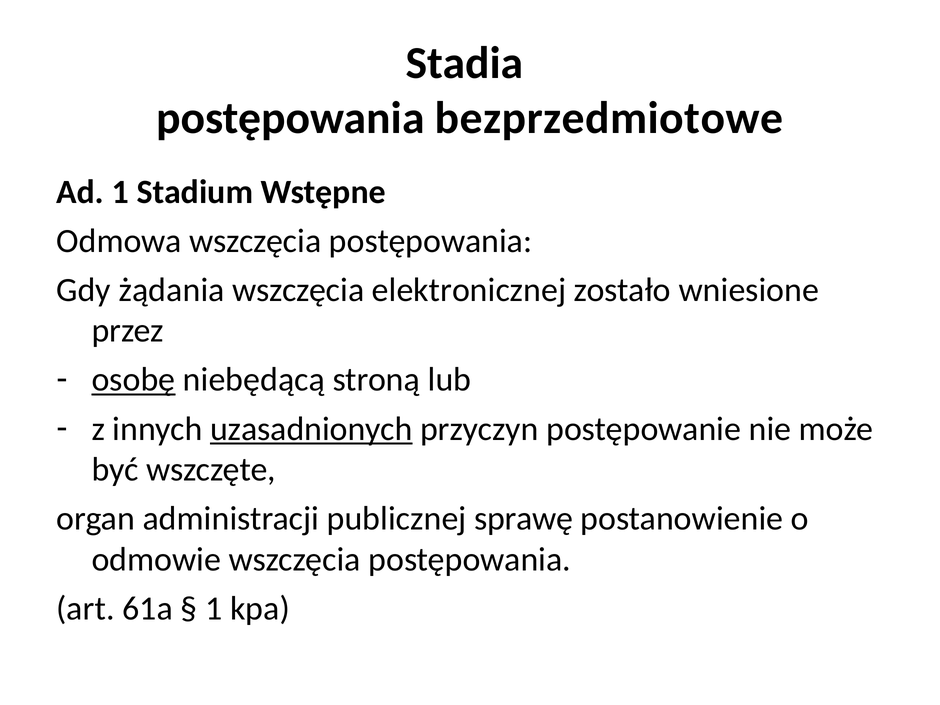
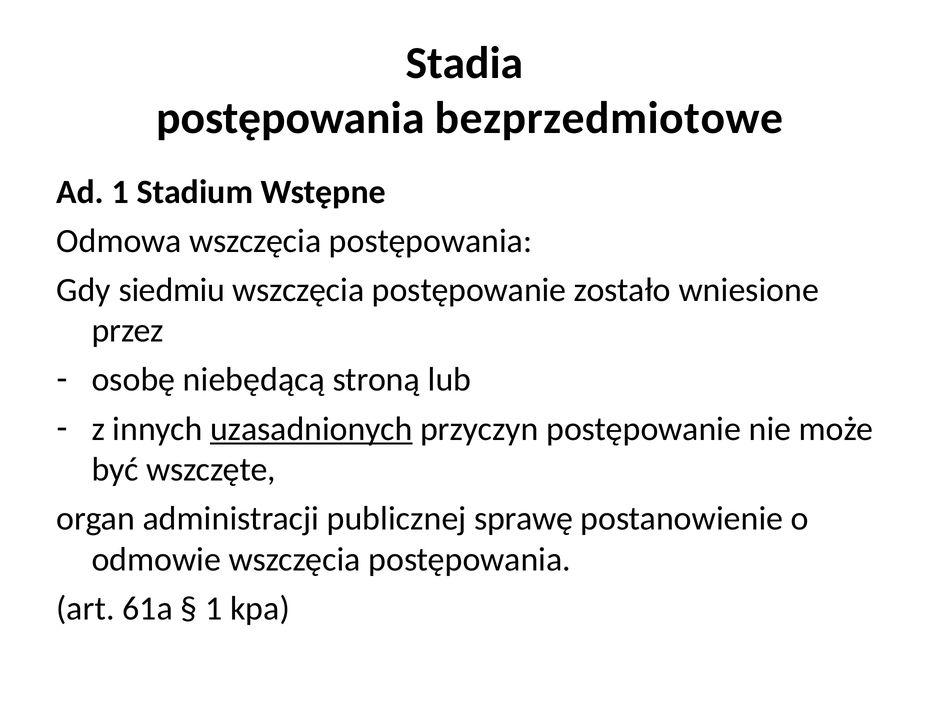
żądania: żądania -> siedmiu
wszczęcia elektronicznej: elektronicznej -> postępowanie
osobę underline: present -> none
